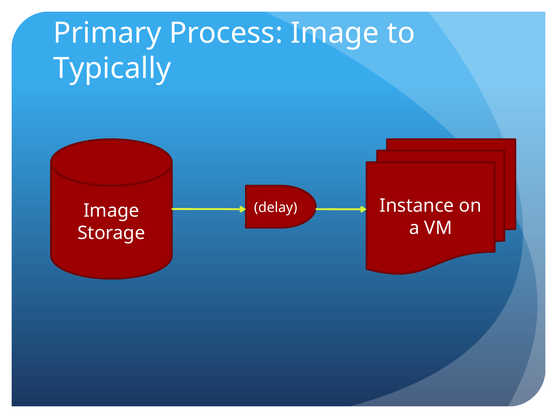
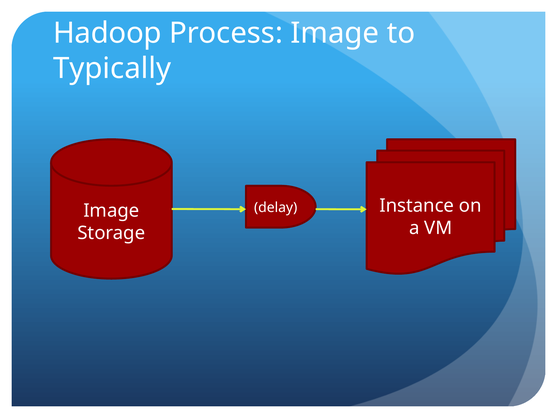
Primary: Primary -> Hadoop
